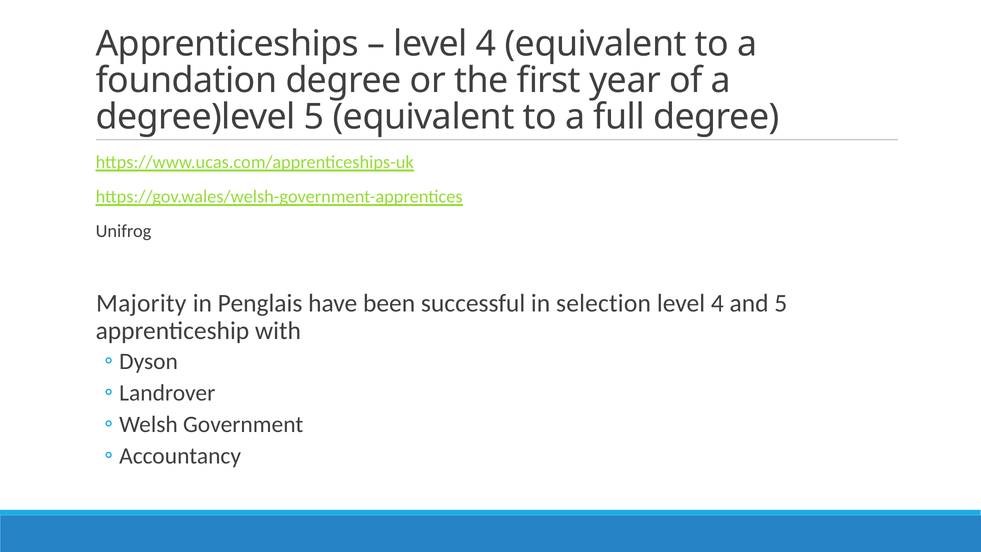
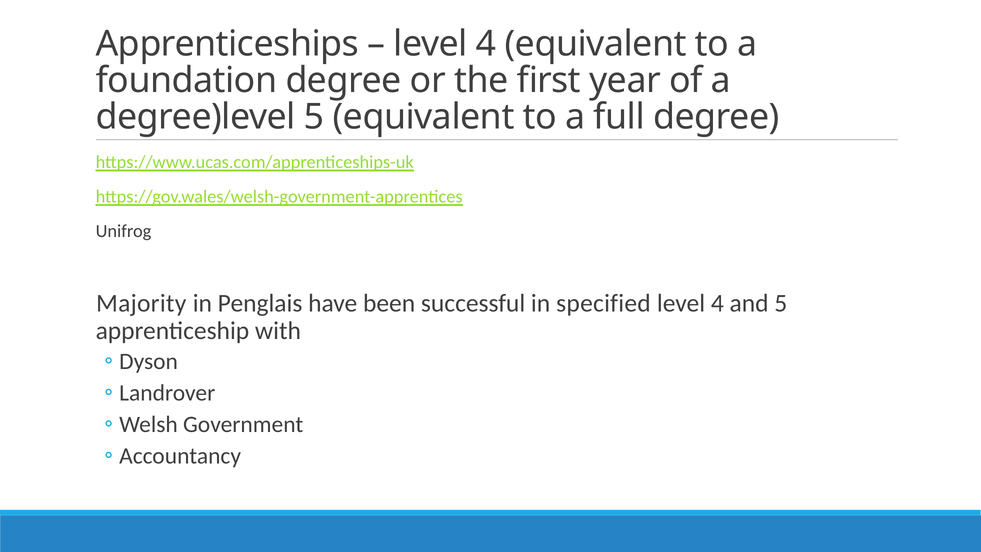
selection: selection -> specified
